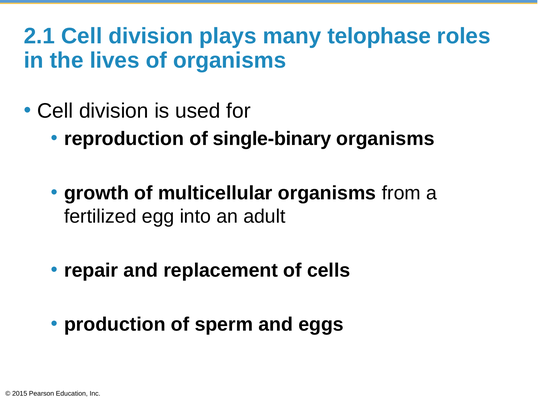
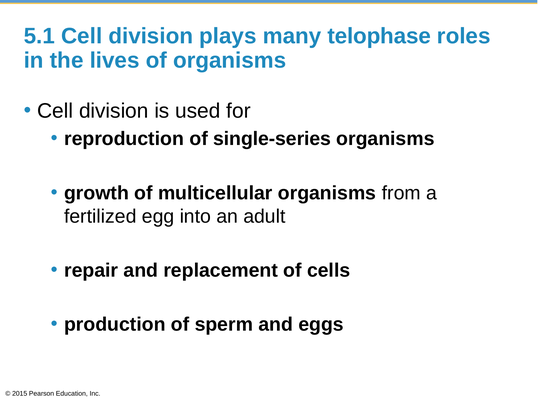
2.1: 2.1 -> 5.1
single-binary: single-binary -> single-series
